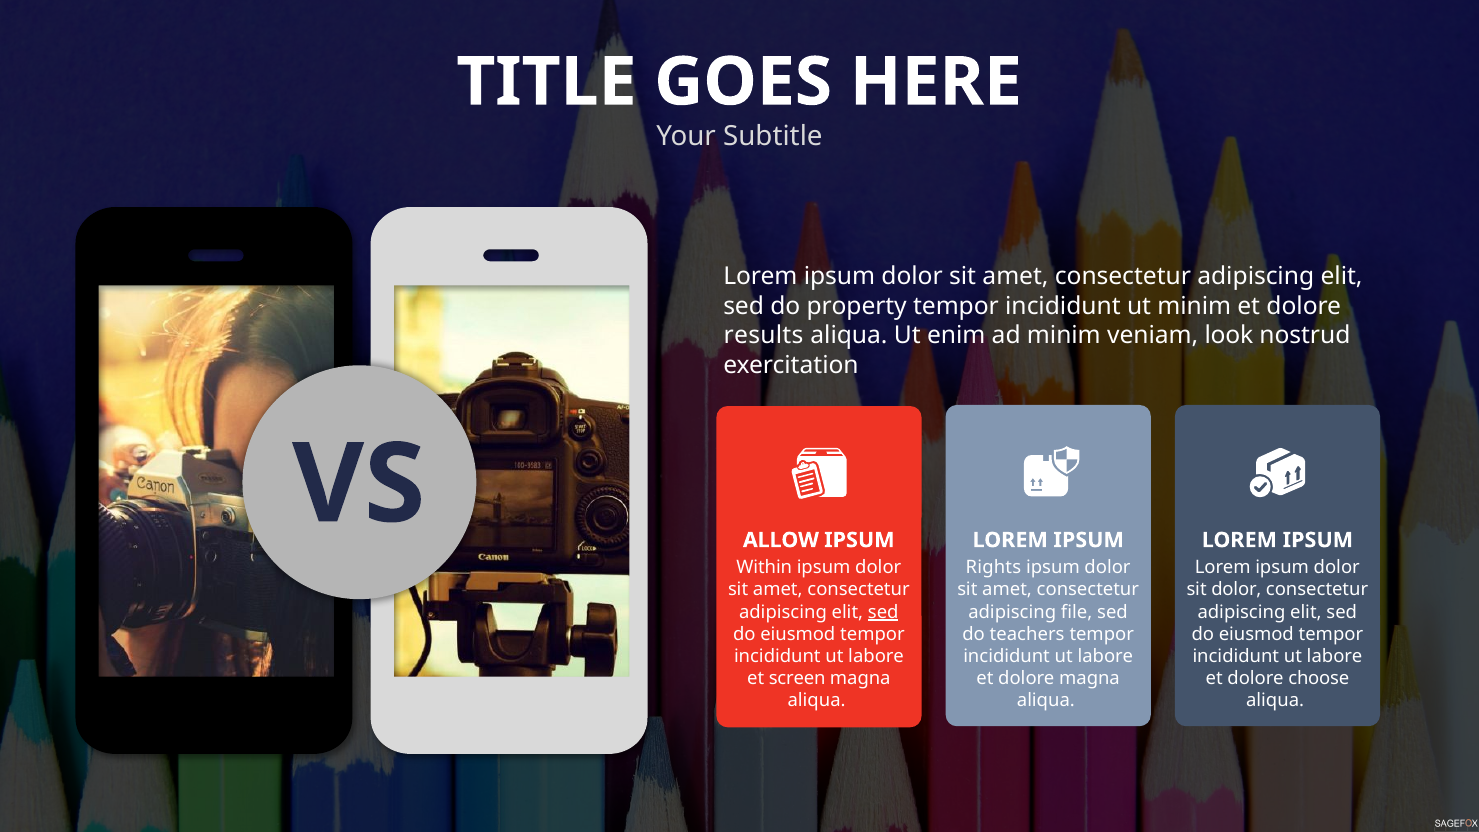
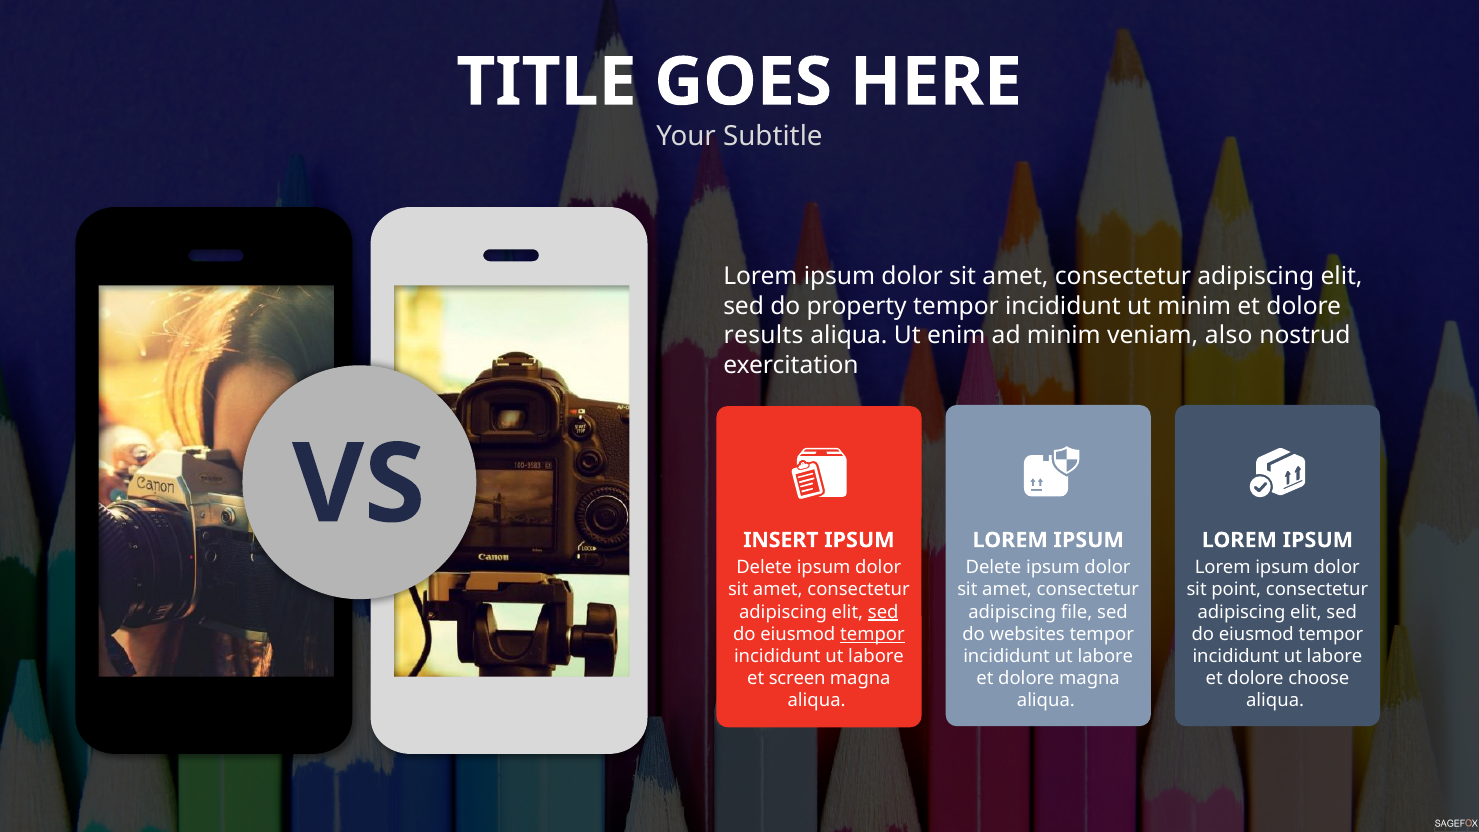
look: look -> also
ALLOW: ALLOW -> INSERT
Within at (764, 568): Within -> Delete
Rights at (993, 568): Rights -> Delete
sit dolor: dolor -> point
tempor at (872, 634) underline: none -> present
teachers: teachers -> websites
